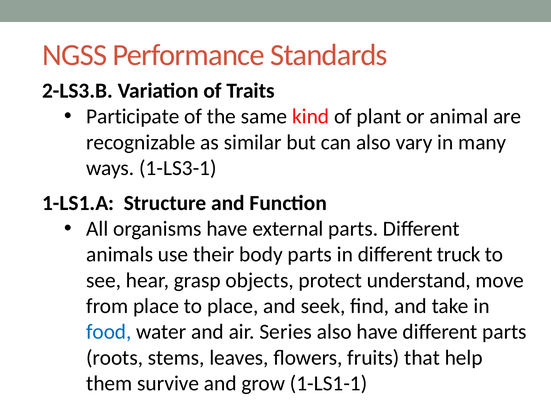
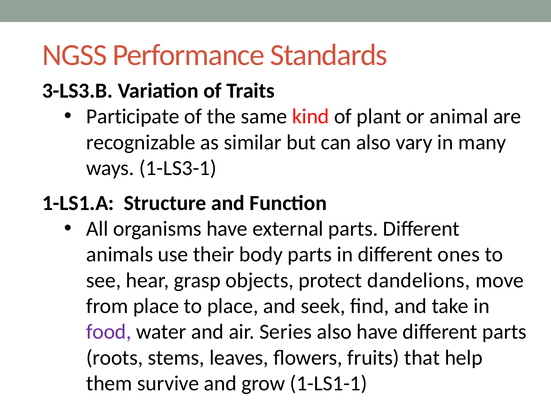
2-LS3.B: 2-LS3.B -> 3-LS3.B
truck: truck -> ones
understand: understand -> dandelions
food colour: blue -> purple
